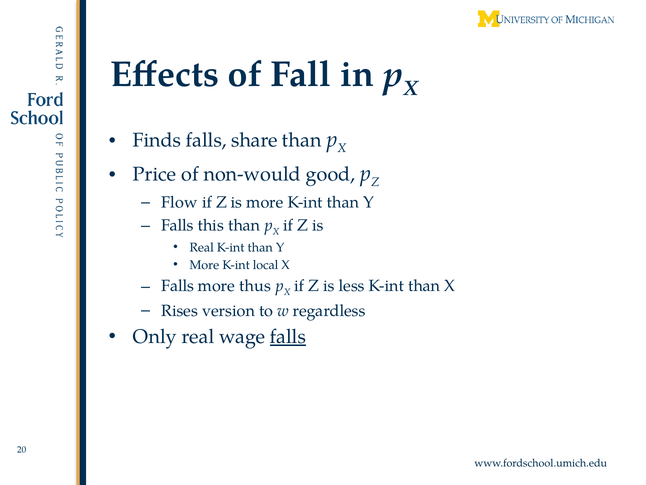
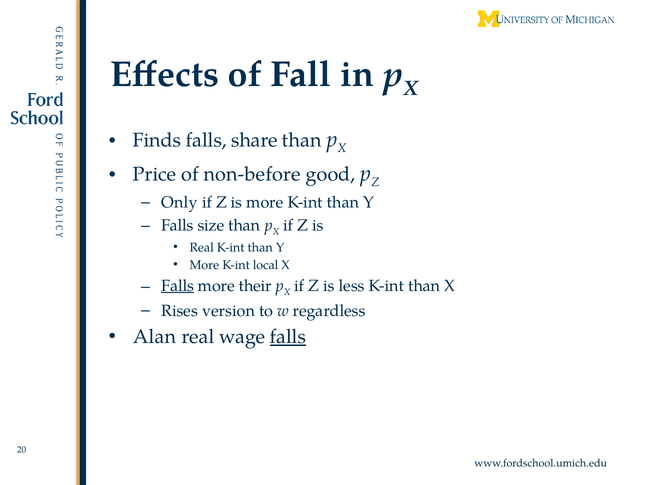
non-would: non-would -> non-before
Flow: Flow -> Only
this: this -> size
Falls at (178, 285) underline: none -> present
thus: thus -> their
Only: Only -> Alan
